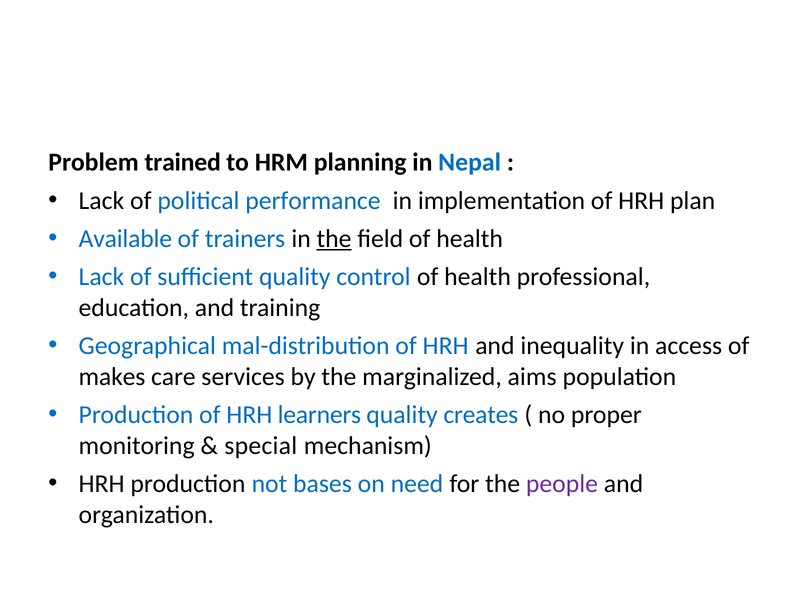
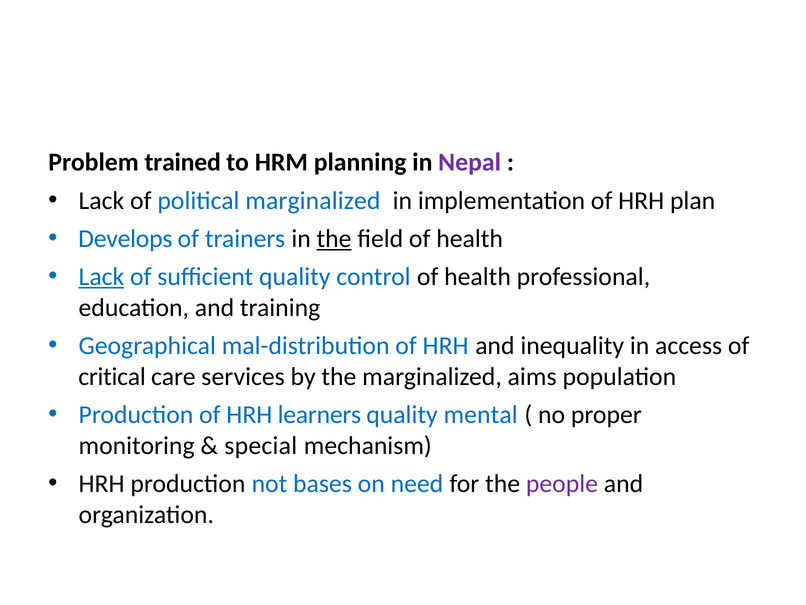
Nepal colour: blue -> purple
political performance: performance -> marginalized
Available: Available -> Develops
Lack at (101, 276) underline: none -> present
makes: makes -> critical
creates: creates -> mental
